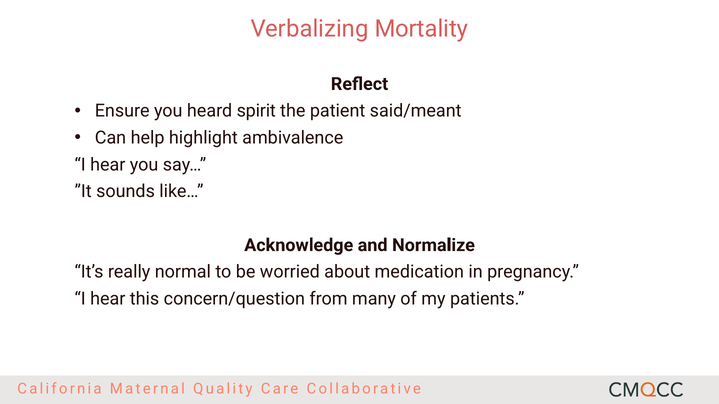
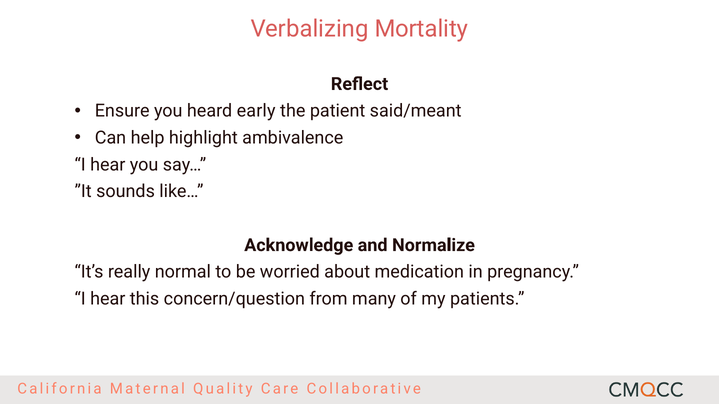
spirit: spirit -> early
